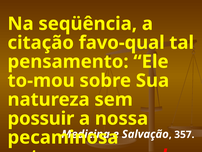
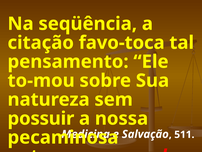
favo-qual: favo-qual -> favo-toca
357: 357 -> 511
